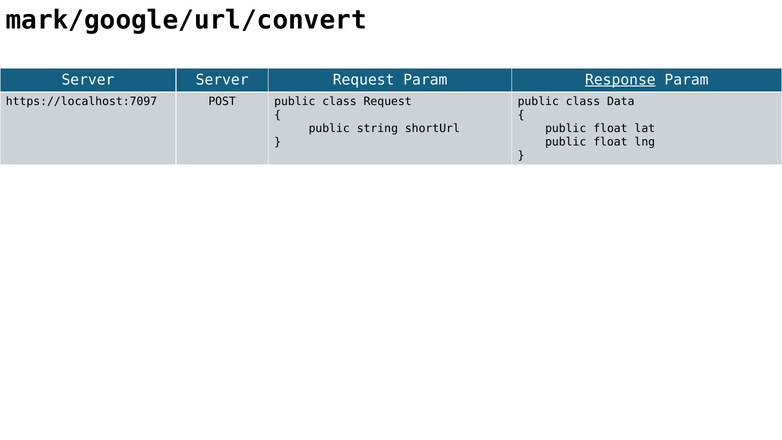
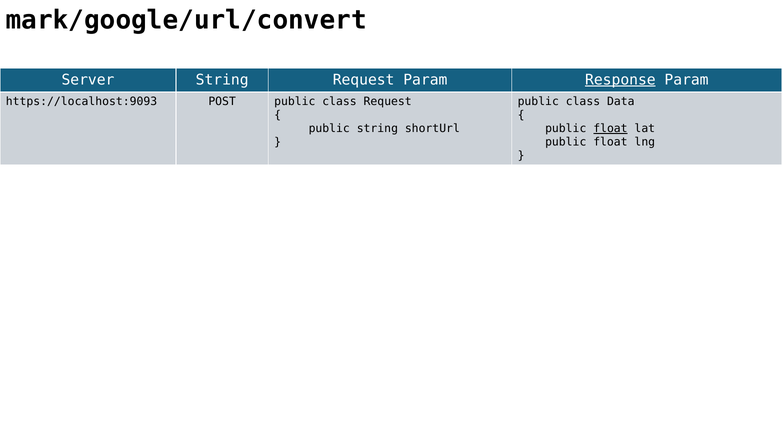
Server Server: Server -> String
https://localhost:7097: https://localhost:7097 -> https://localhost:9093
float at (610, 128) underline: none -> present
